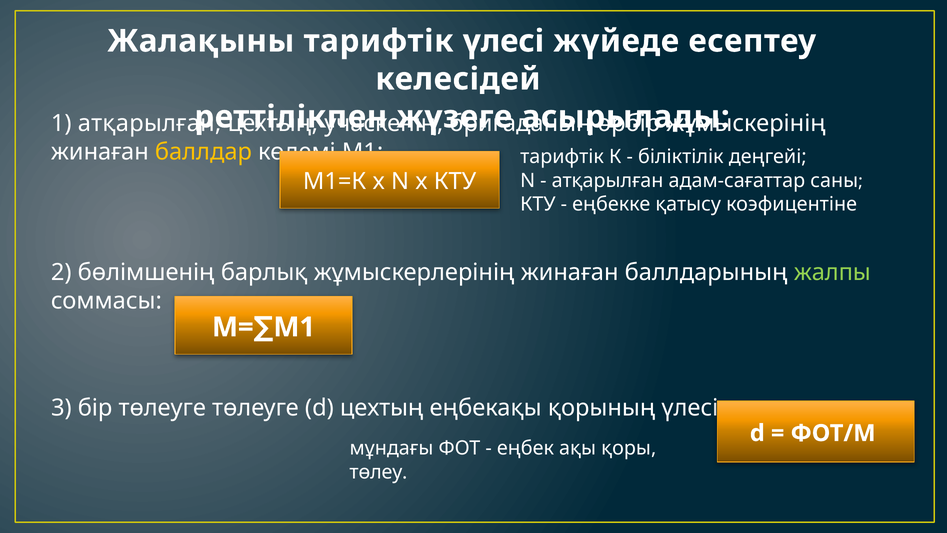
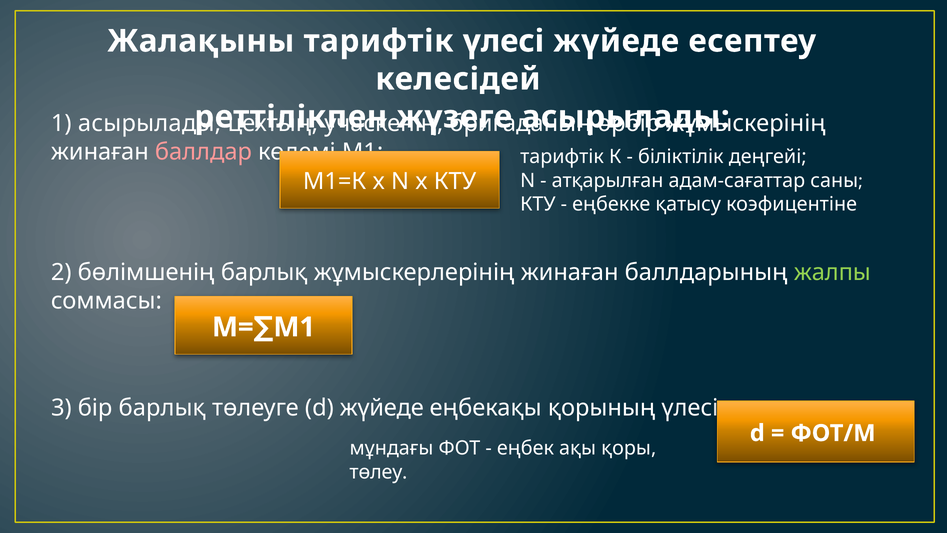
1 атқарылған: атқарылған -> асырылады
баллдар colour: yellow -> pink
бір төлеуге: төлеуге -> барлық
d цехтың: цехтың -> жүйеде
